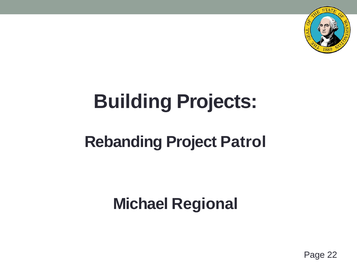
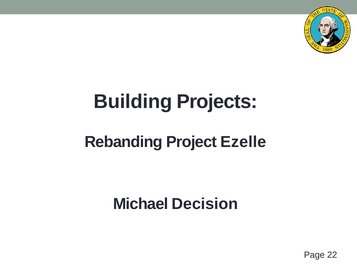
Patrol: Patrol -> Ezelle
Regional: Regional -> Decision
